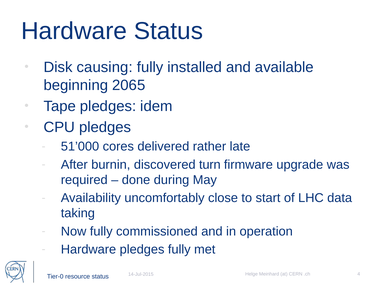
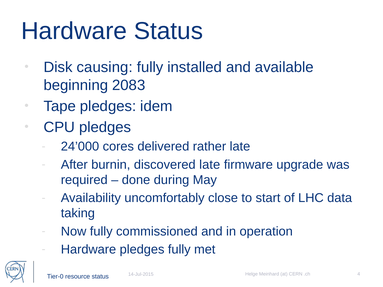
2065: 2065 -> 2083
51’000: 51’000 -> 24’000
discovered turn: turn -> late
